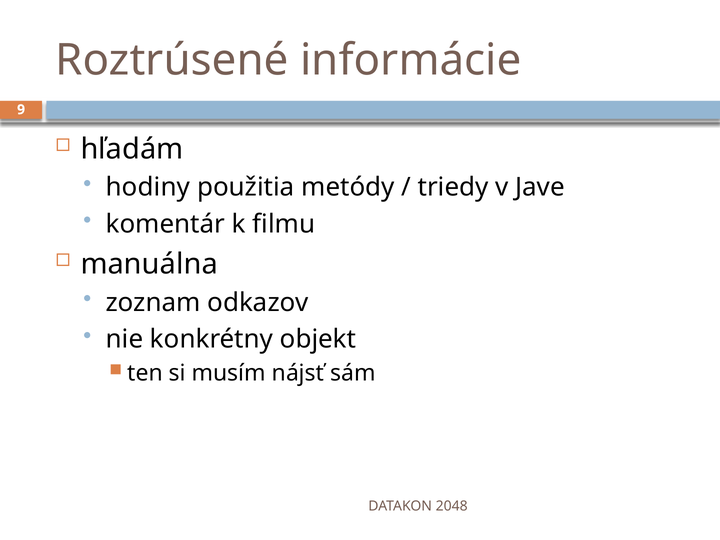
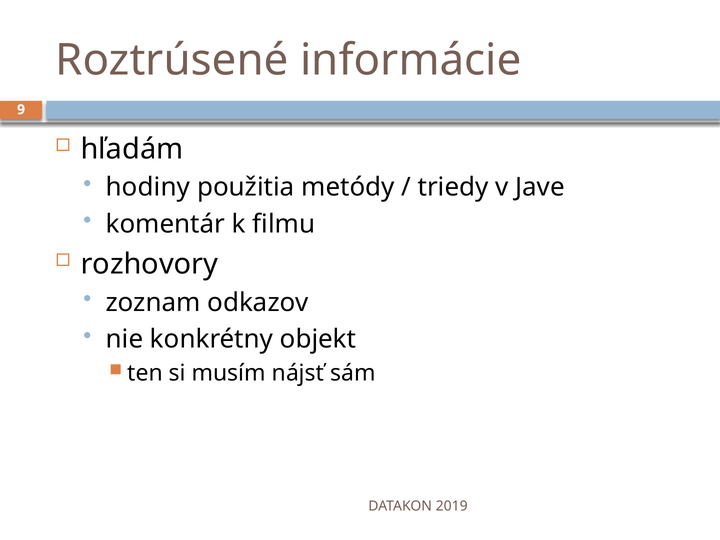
manuálna: manuálna -> rozhovory
2048: 2048 -> 2019
